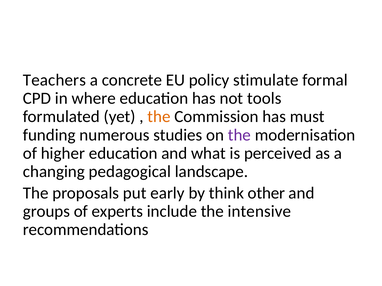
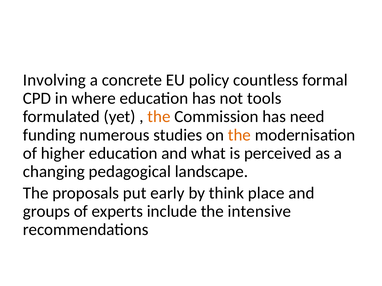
Teachers: Teachers -> Involving
stimulate: stimulate -> countless
must: must -> need
the at (239, 135) colour: purple -> orange
other: other -> place
